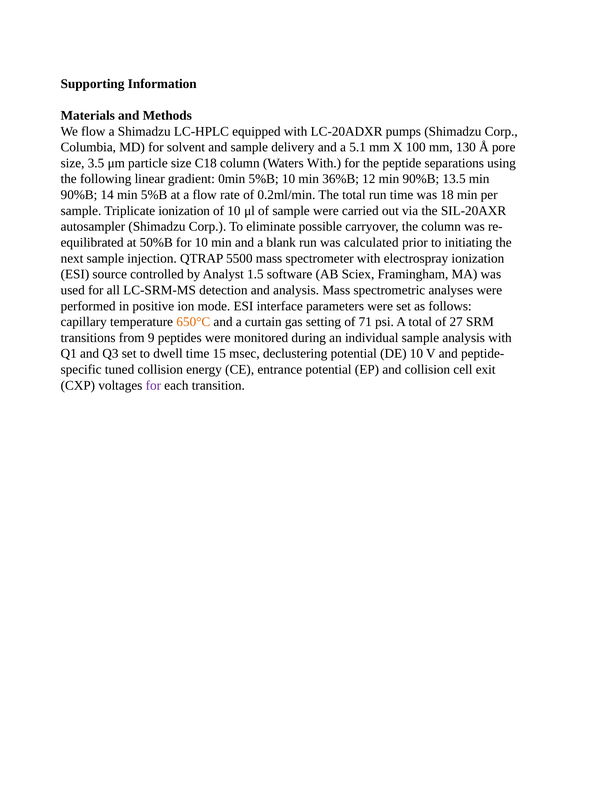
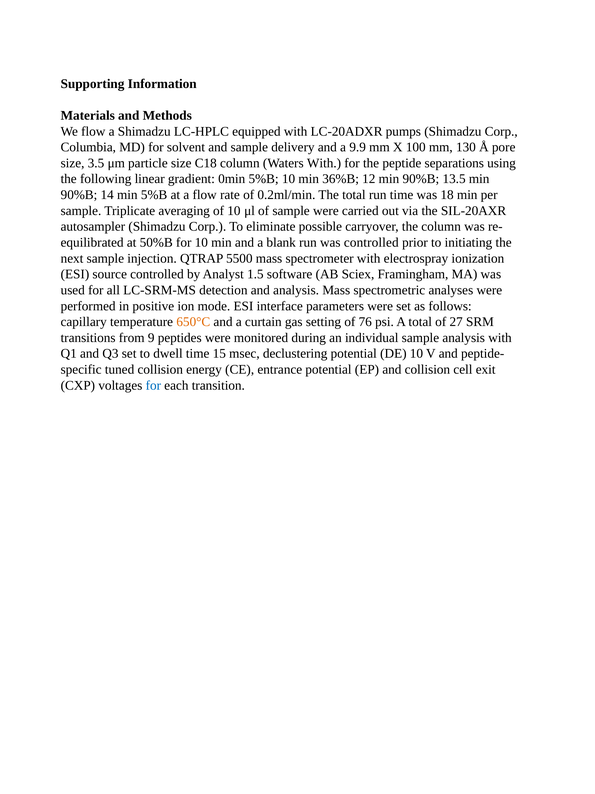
5.1: 5.1 -> 9.9
Triplicate ionization: ionization -> averaging
was calculated: calculated -> controlled
71: 71 -> 76
for at (153, 385) colour: purple -> blue
